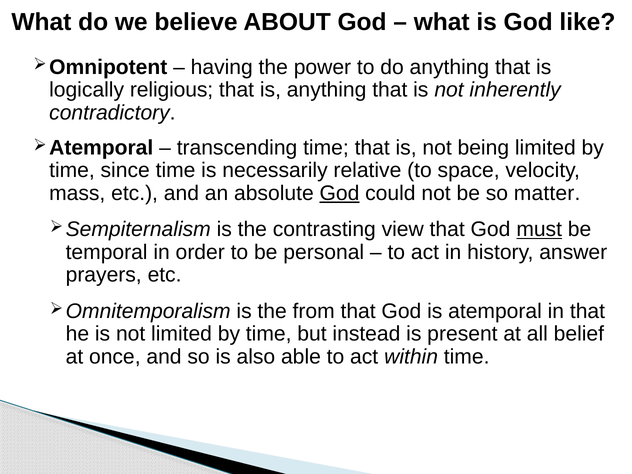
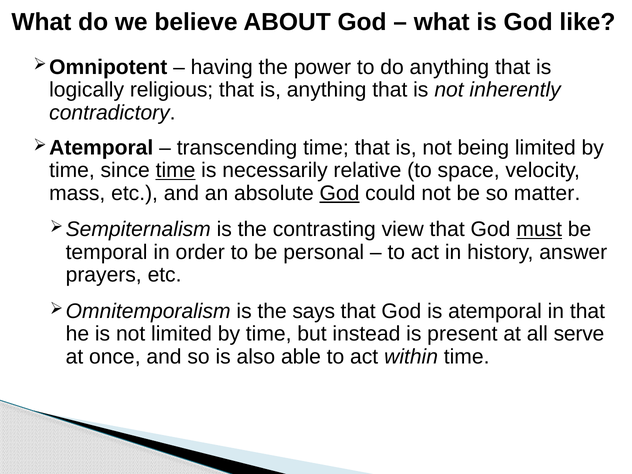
time at (176, 170) underline: none -> present
from: from -> says
belief: belief -> serve
